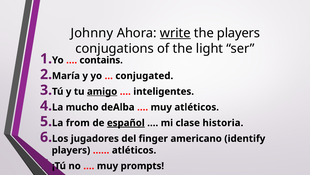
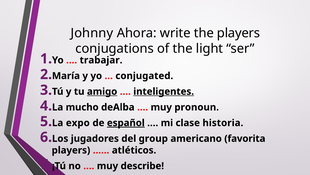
write underline: present -> none
contains: contains -> trabajar
inteligentes underline: none -> present
muy atléticos: atléticos -> pronoun
from: from -> expo
finger: finger -> group
identify: identify -> favorita
prompts: prompts -> describe
